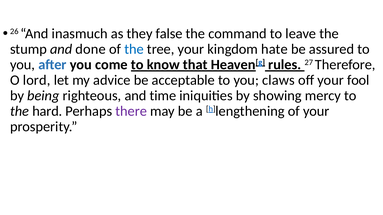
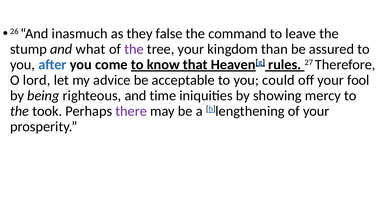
done: done -> what
the at (134, 49) colour: blue -> purple
hate: hate -> than
claws: claws -> could
hard: hard -> took
